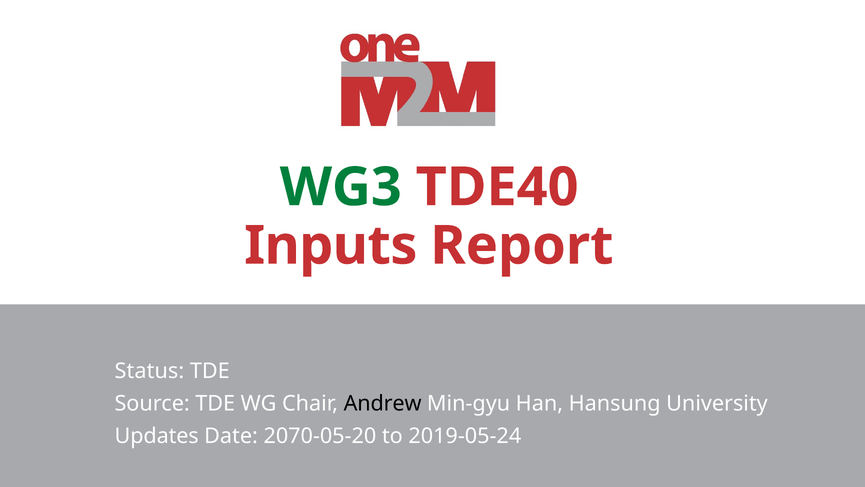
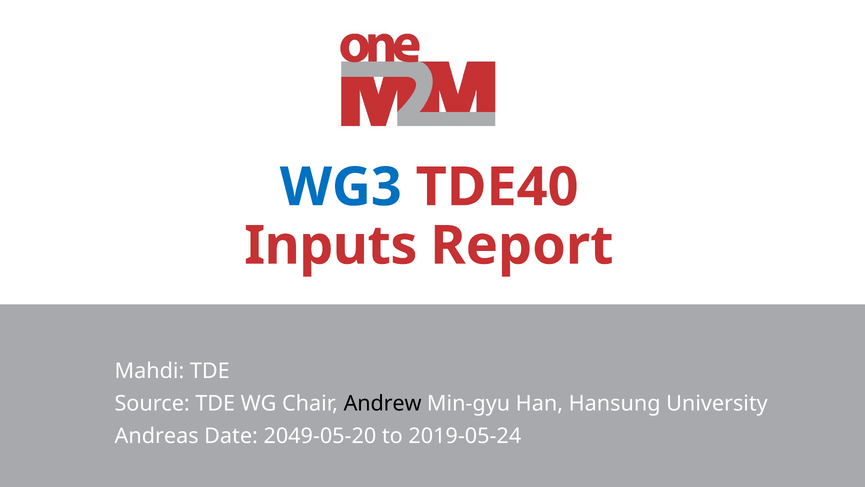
WG3 colour: green -> blue
Status: Status -> Mahdi
Updates: Updates -> Andreas
2070-05-20: 2070-05-20 -> 2049-05-20
